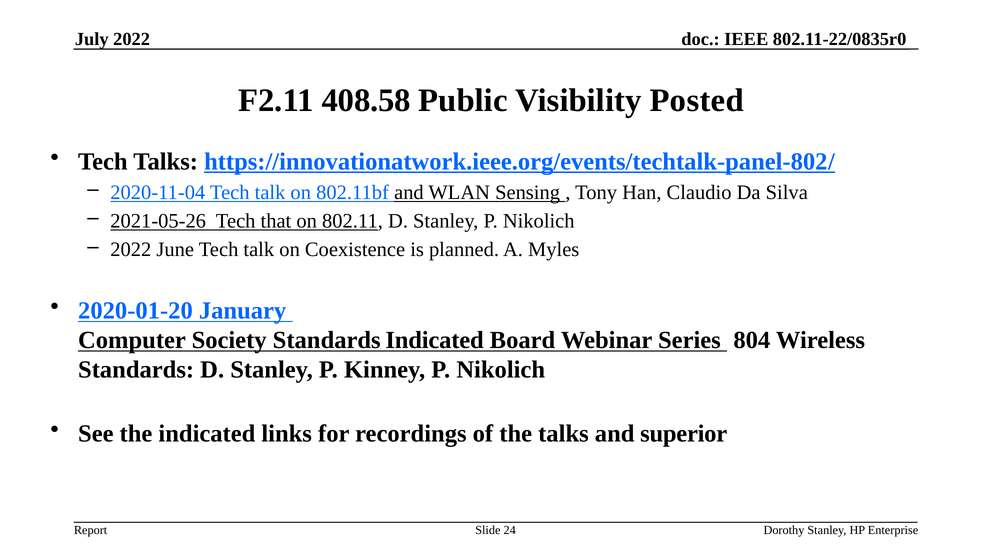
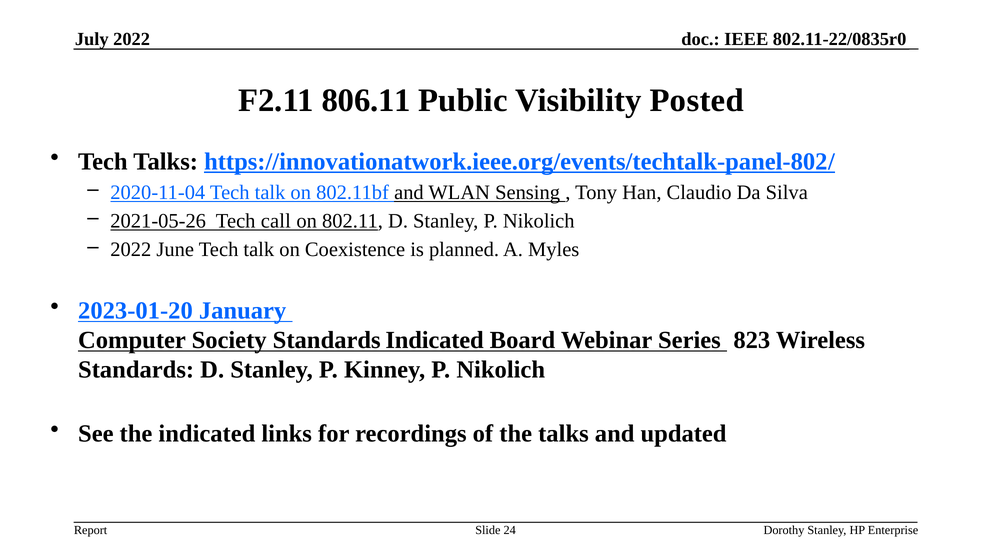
408.58: 408.58 -> 806.11
that: that -> call
2020-01-20: 2020-01-20 -> 2023-01-20
804: 804 -> 823
superior: superior -> updated
